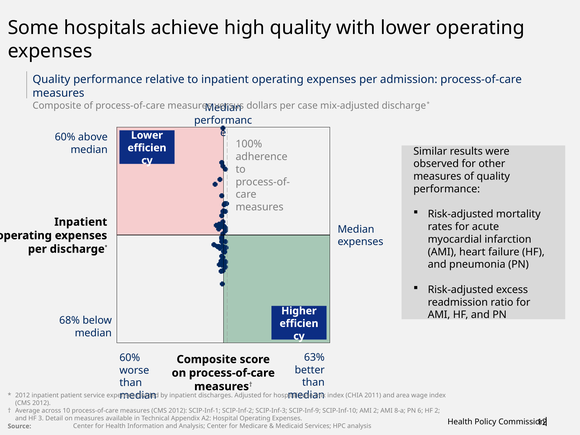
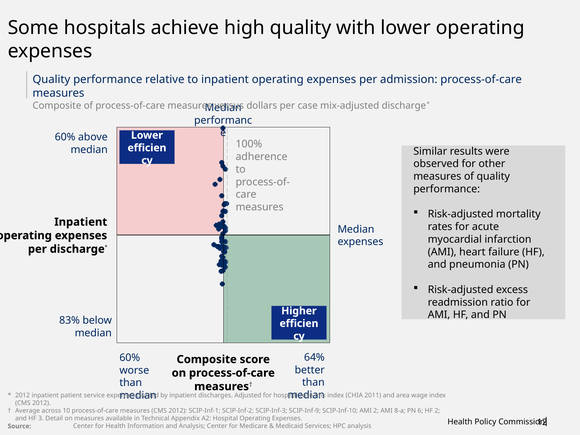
68%: 68% -> 83%
63%: 63% -> 64%
